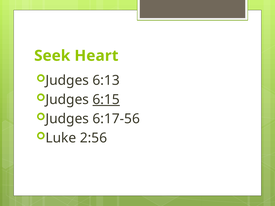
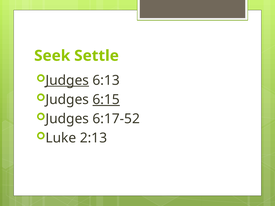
Heart: Heart -> Settle
Judges at (67, 80) underline: none -> present
6:17-56: 6:17-56 -> 6:17-52
2:56: 2:56 -> 2:13
